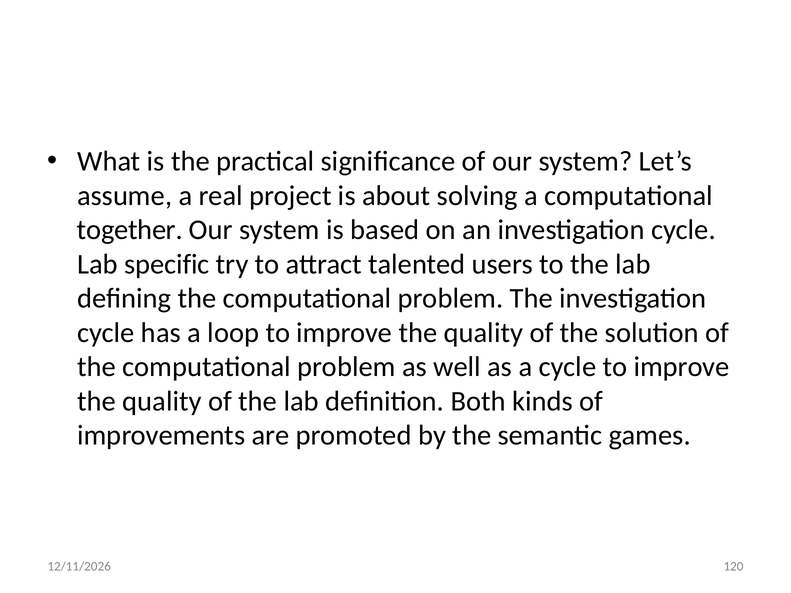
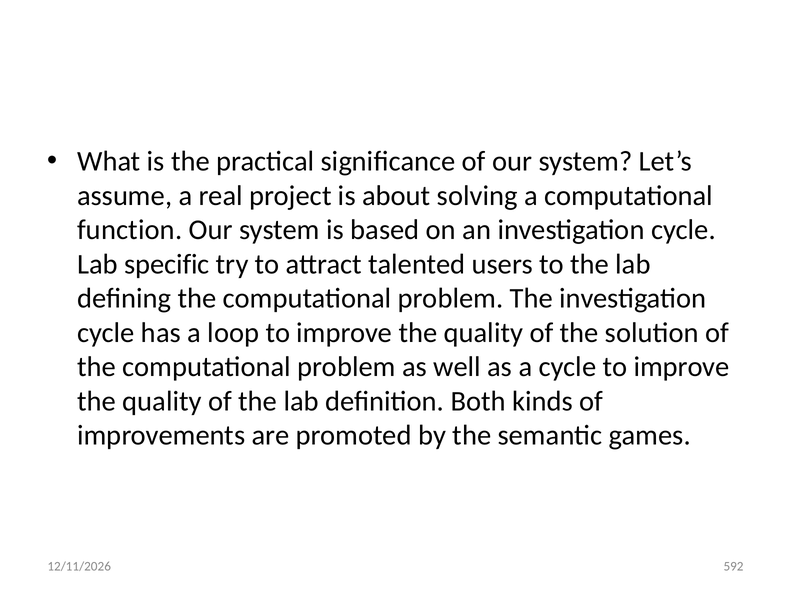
together: together -> function
120: 120 -> 592
